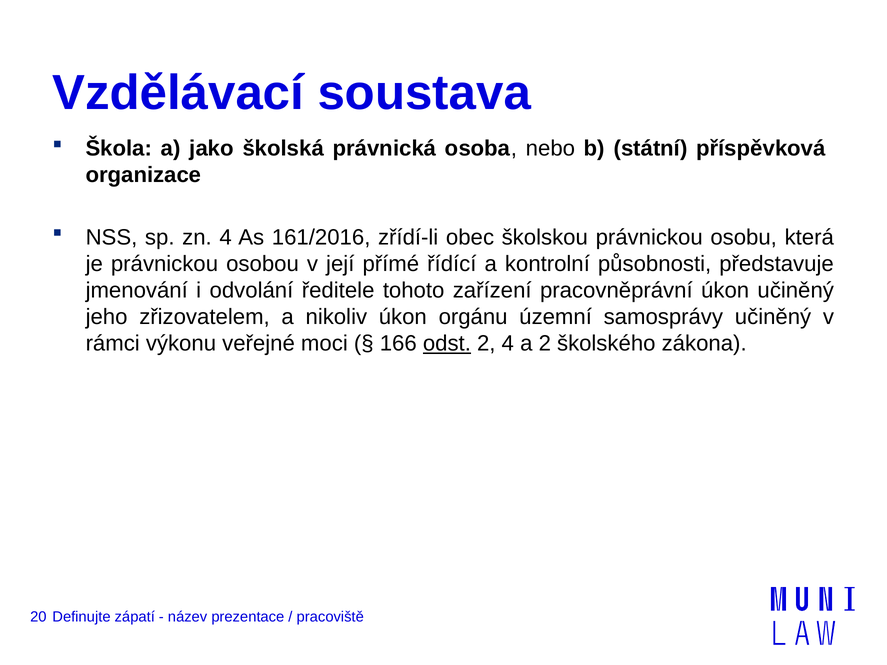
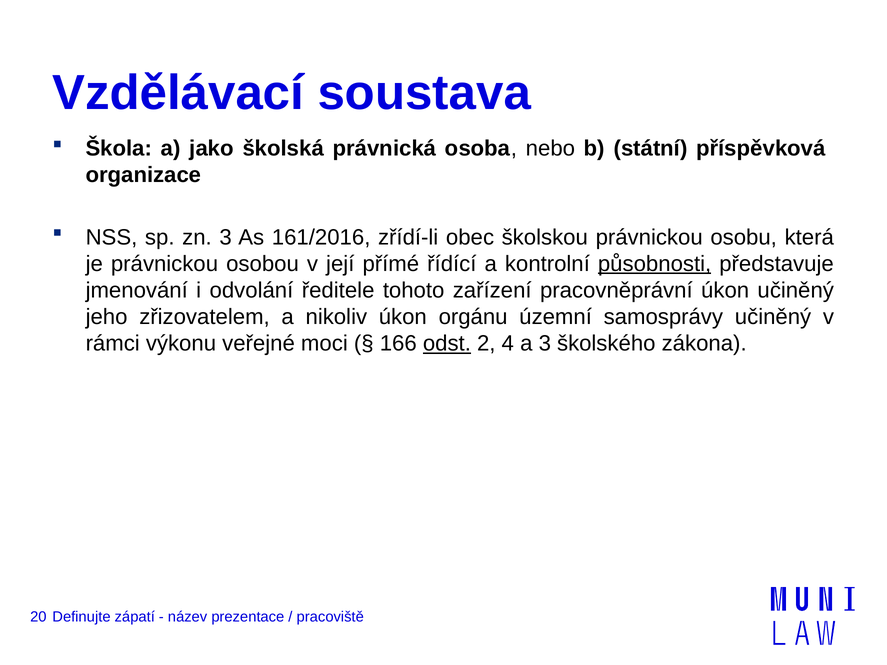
zn 4: 4 -> 3
působnosti underline: none -> present
a 2: 2 -> 3
